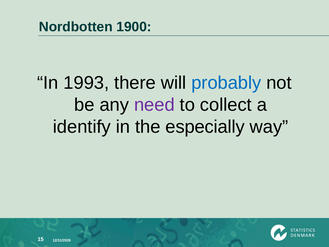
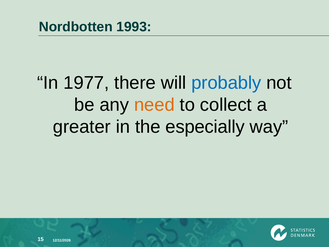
1900: 1900 -> 1993
1993: 1993 -> 1977
need colour: purple -> orange
identify: identify -> greater
